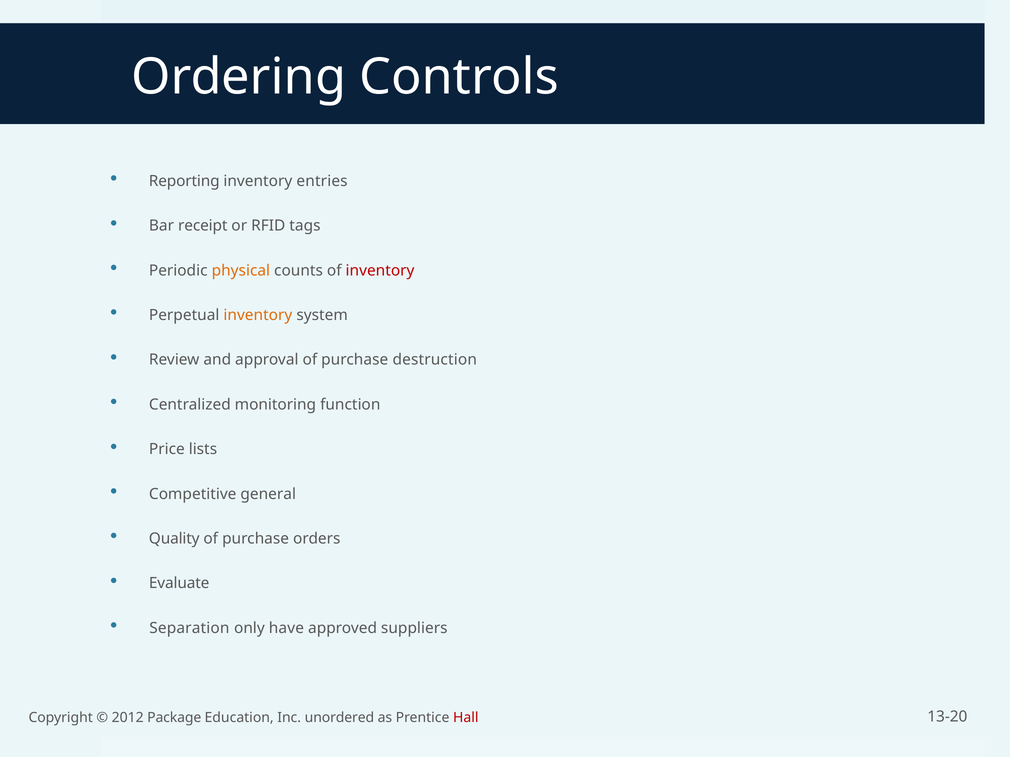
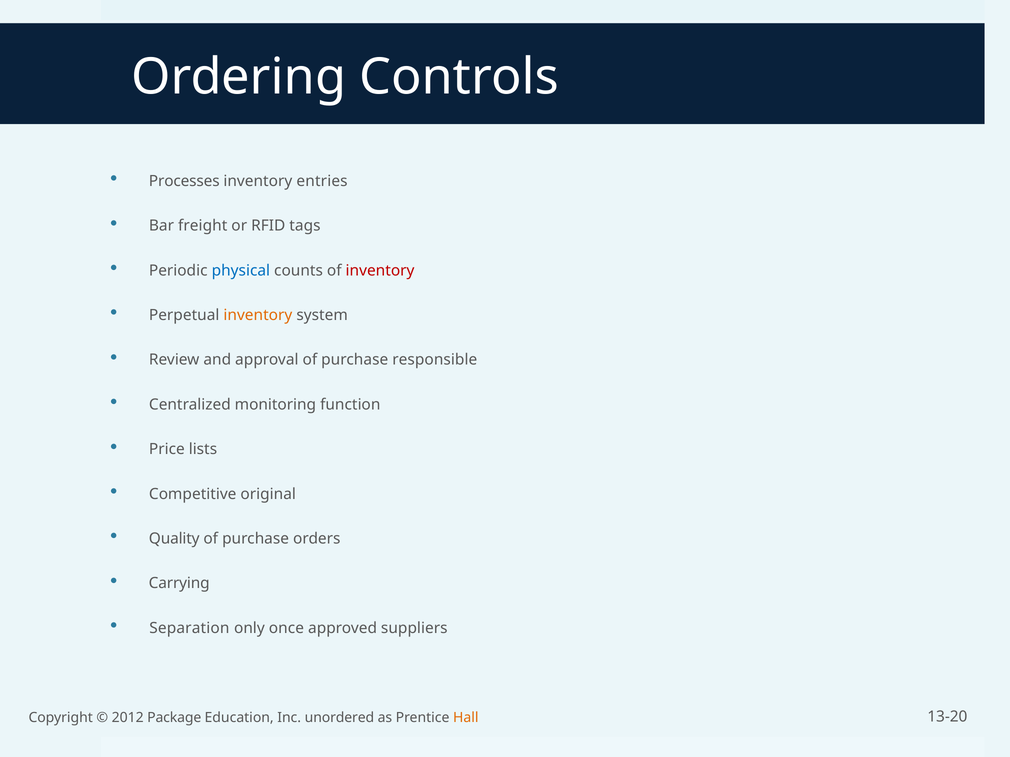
Reporting: Reporting -> Processes
receipt: receipt -> freight
physical colour: orange -> blue
destruction: destruction -> responsible
general: general -> original
Evaluate: Evaluate -> Carrying
have: have -> once
Hall colour: red -> orange
